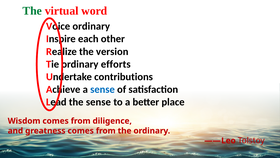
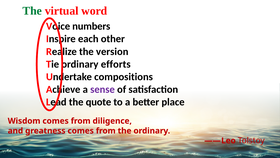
ordinary at (91, 26): ordinary -> numbers
contributions: contributions -> compositions
sense at (103, 89) colour: blue -> purple
the sense: sense -> quote
